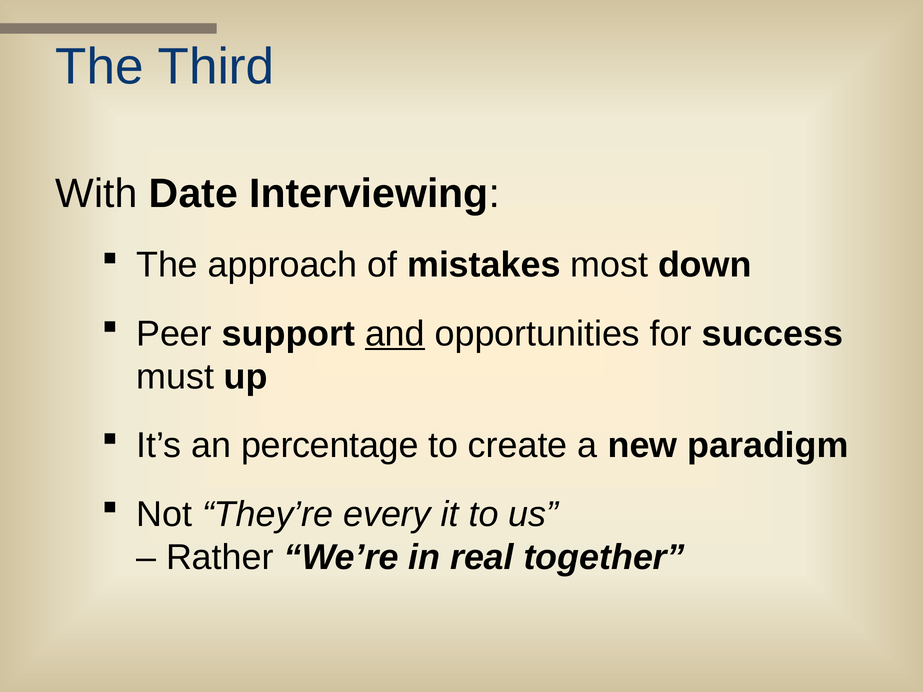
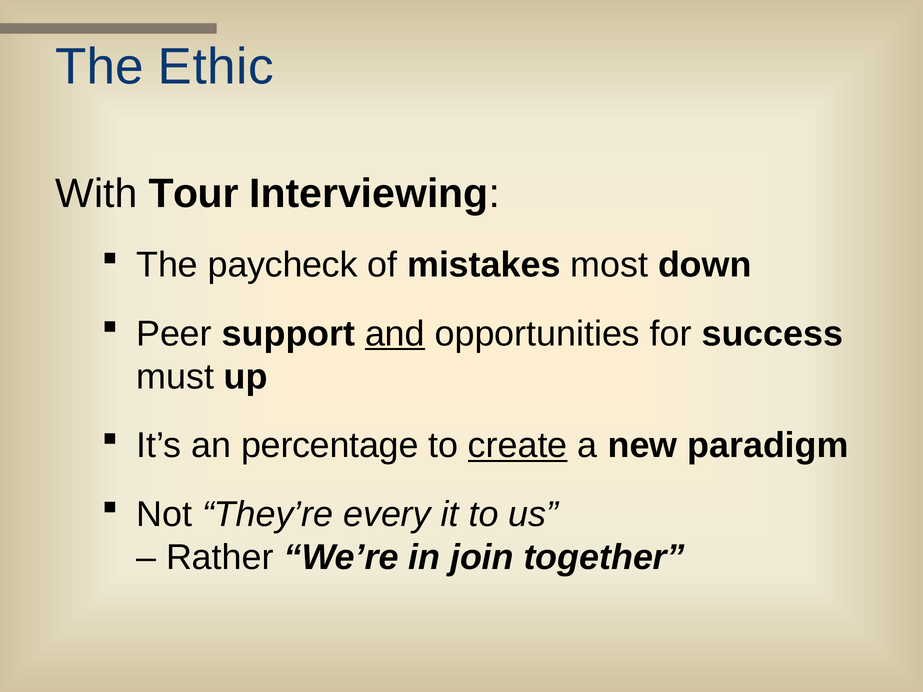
Third: Third -> Ethic
Date: Date -> Tour
approach: approach -> paycheck
create underline: none -> present
real: real -> join
